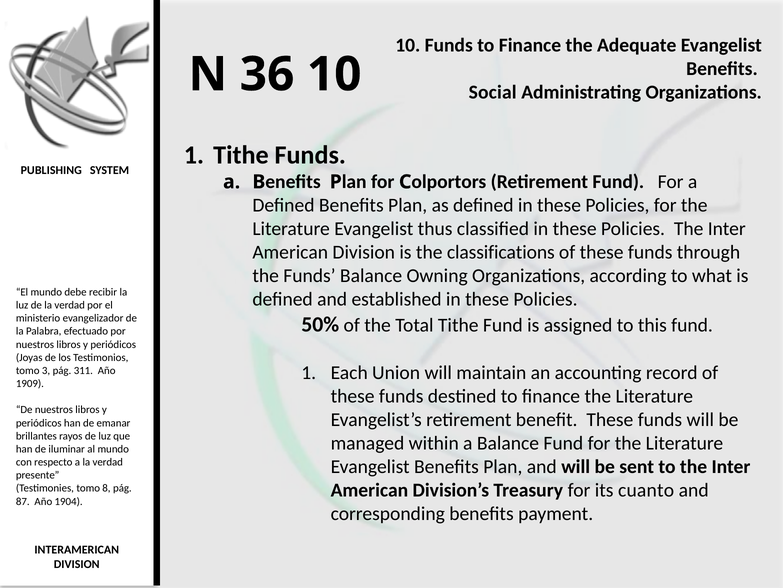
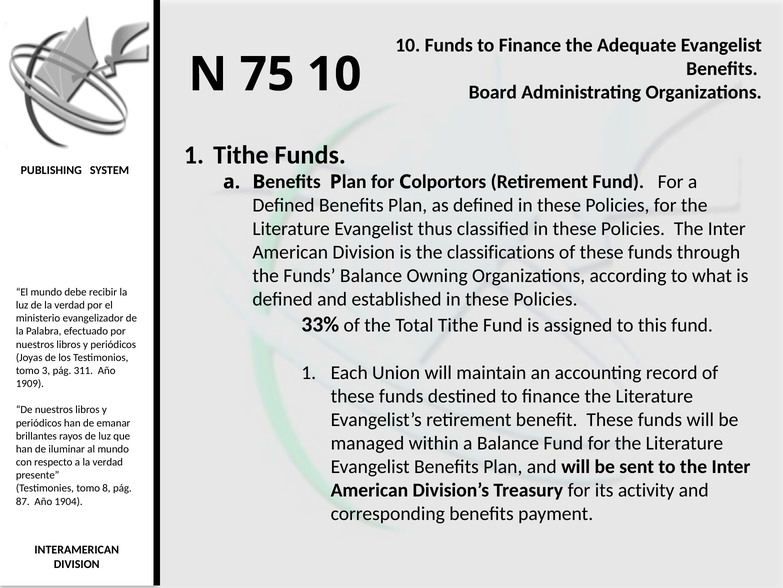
36: 36 -> 75
Social: Social -> Board
50%: 50% -> 33%
cuanto: cuanto -> activity
